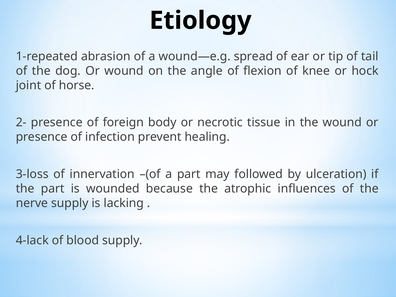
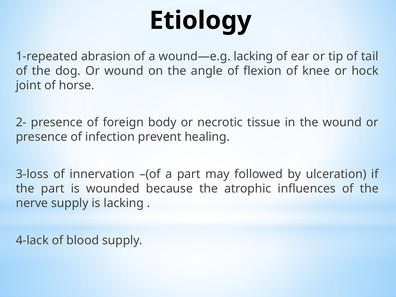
wound—e.g spread: spread -> lacking
